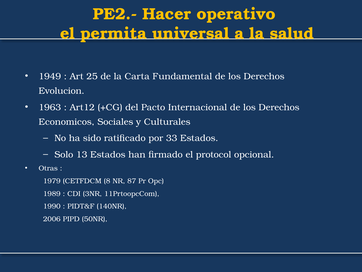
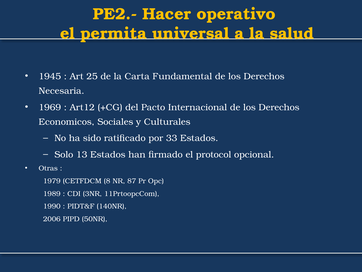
1949: 1949 -> 1945
Evolucion: Evolucion -> Necesaria
1963: 1963 -> 1969
